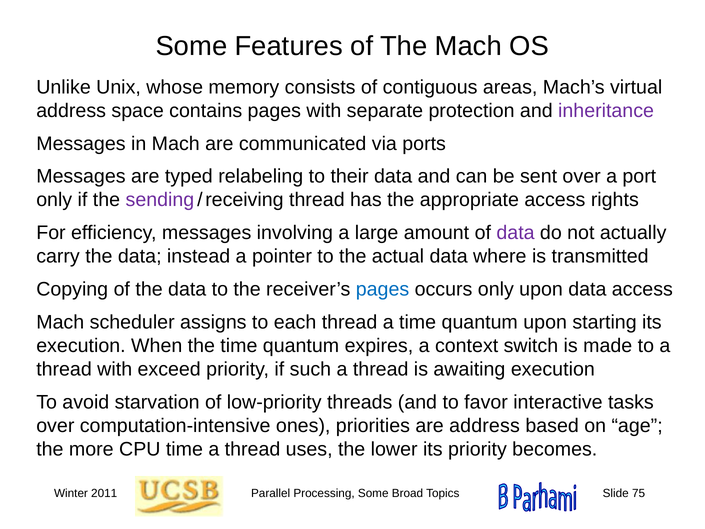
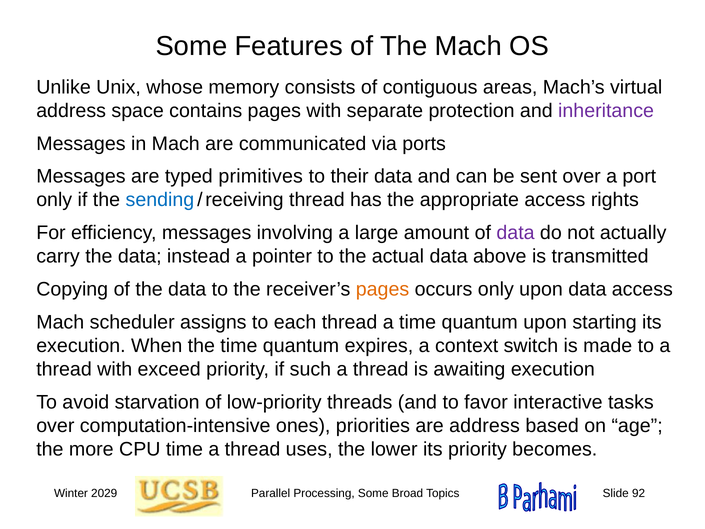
relabeling: relabeling -> primitives
sending colour: purple -> blue
where: where -> above
pages at (383, 289) colour: blue -> orange
2011: 2011 -> 2029
75: 75 -> 92
